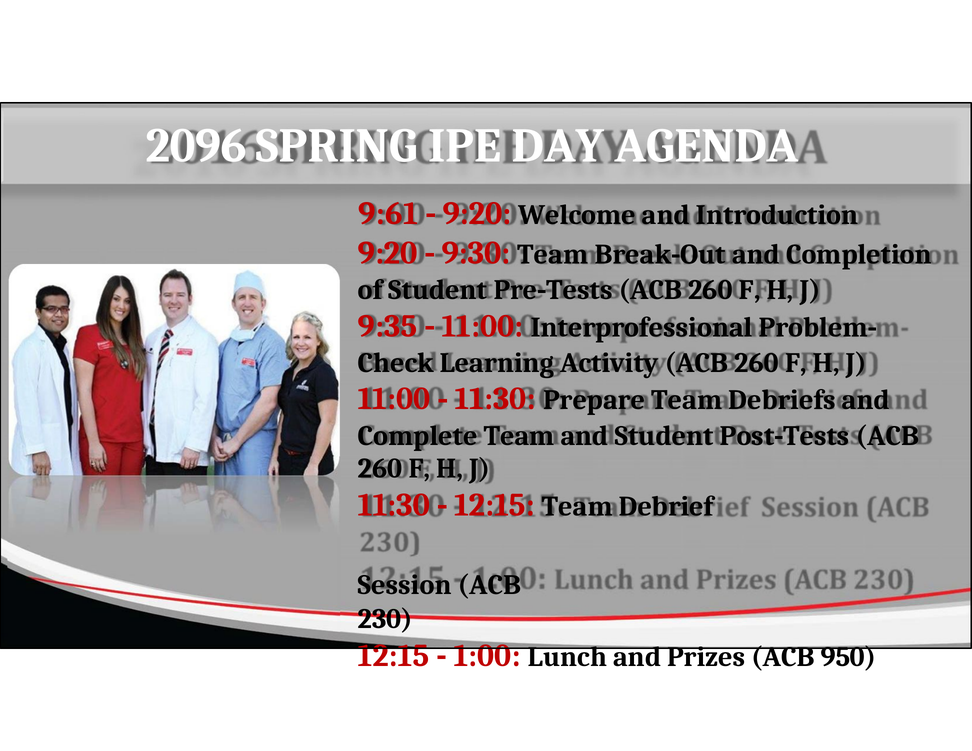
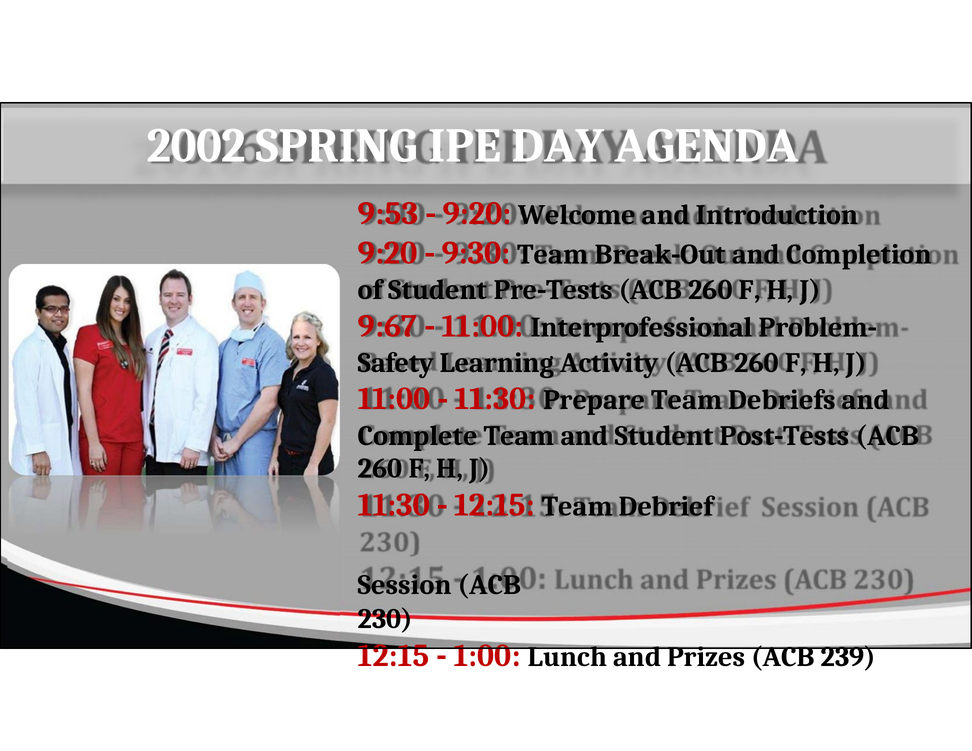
2096: 2096 -> 2002
9:61: 9:61 -> 9:53
9:35: 9:35 -> 9:67
Check: Check -> Safety
950: 950 -> 239
